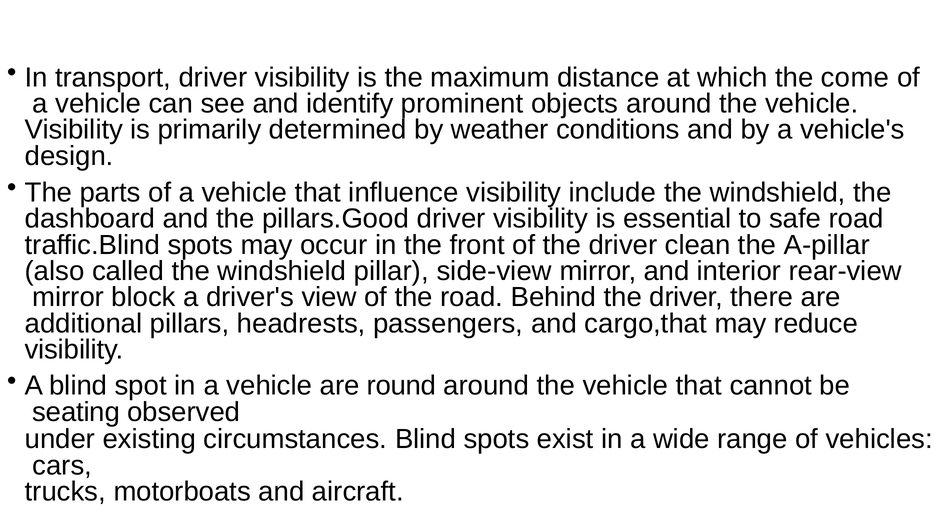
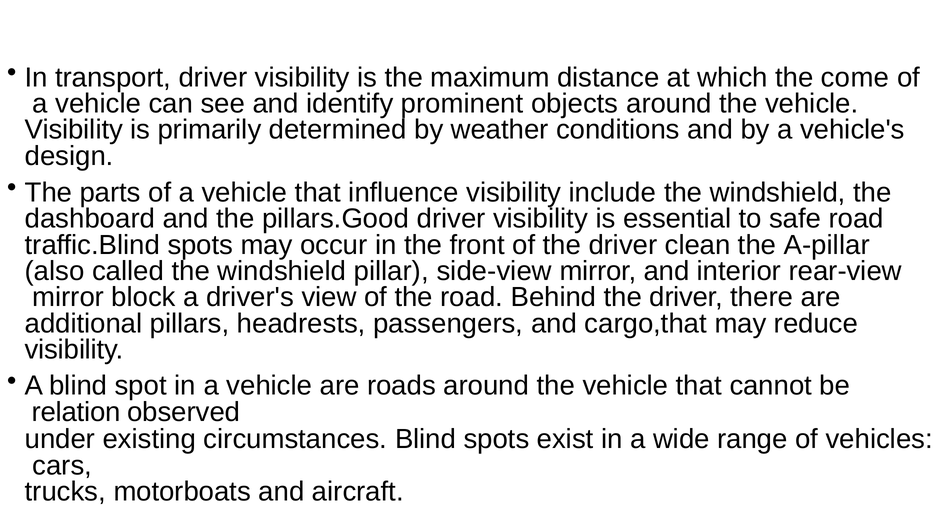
round: round -> roads
seating: seating -> relation
